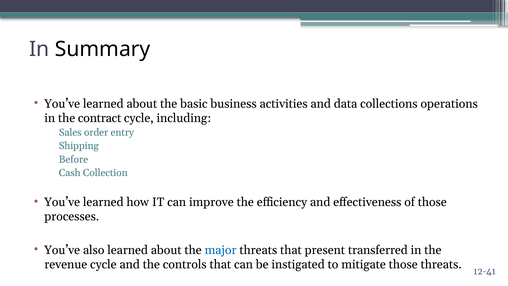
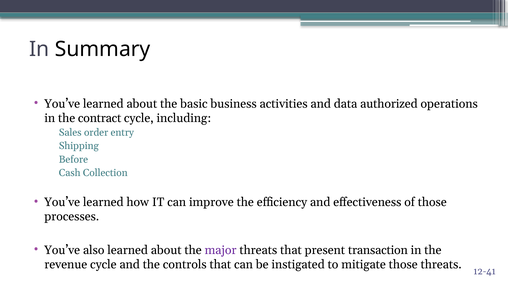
collections: collections -> authorized
major colour: blue -> purple
transferred: transferred -> transaction
